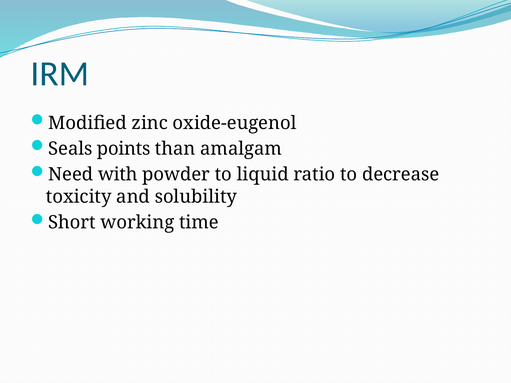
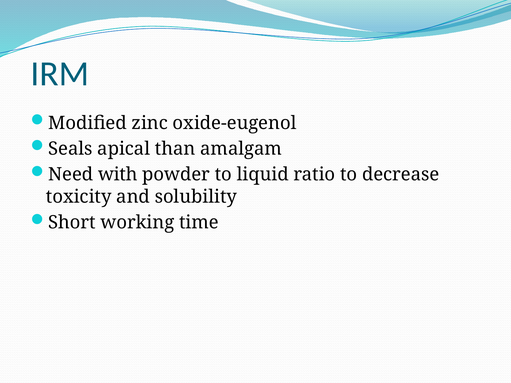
points: points -> apical
